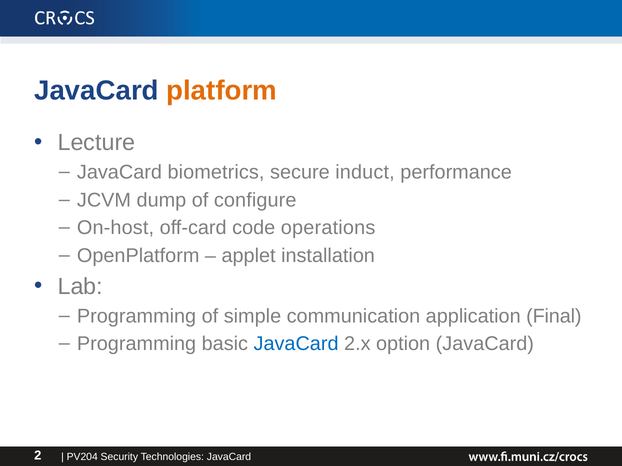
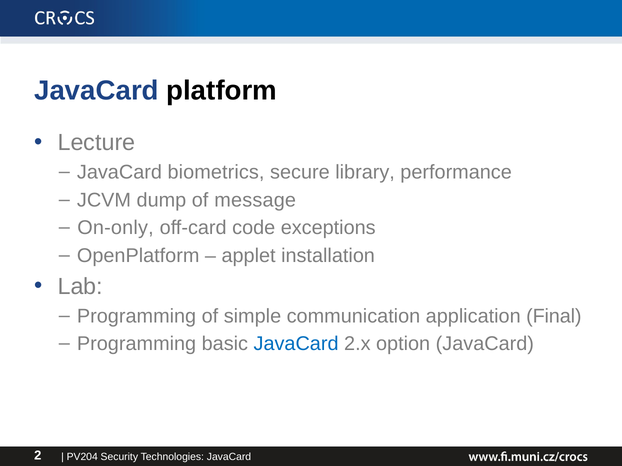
platform colour: orange -> black
induct: induct -> library
configure: configure -> message
On-host: On-host -> On-only
operations: operations -> exceptions
